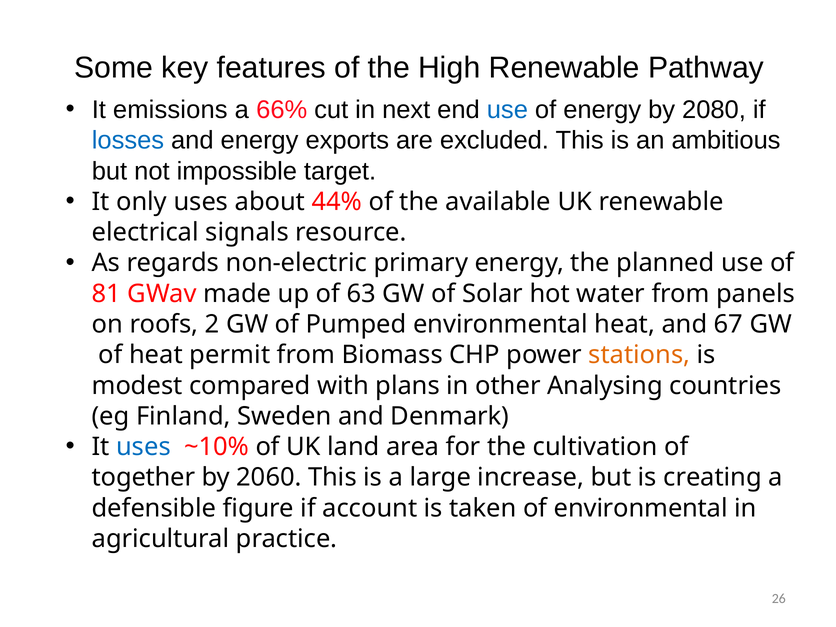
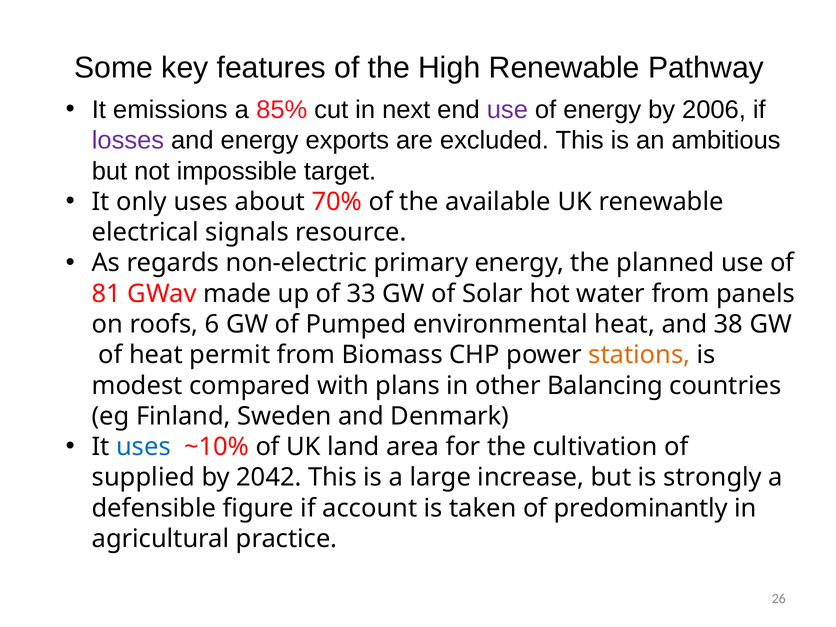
66%: 66% -> 85%
use at (507, 110) colour: blue -> purple
2080: 2080 -> 2006
losses colour: blue -> purple
44%: 44% -> 70%
63: 63 -> 33
2: 2 -> 6
67: 67 -> 38
Analysing: Analysing -> Balancing
together: together -> supplied
2060: 2060 -> 2042
creating: creating -> strongly
of environmental: environmental -> predominantly
